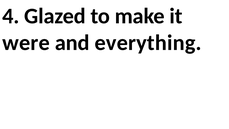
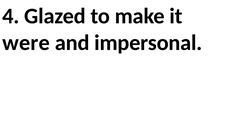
everything: everything -> impersonal
